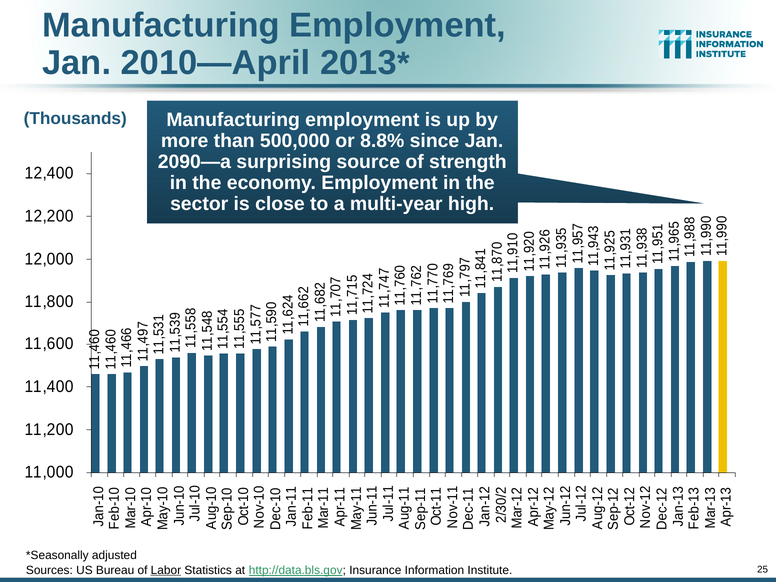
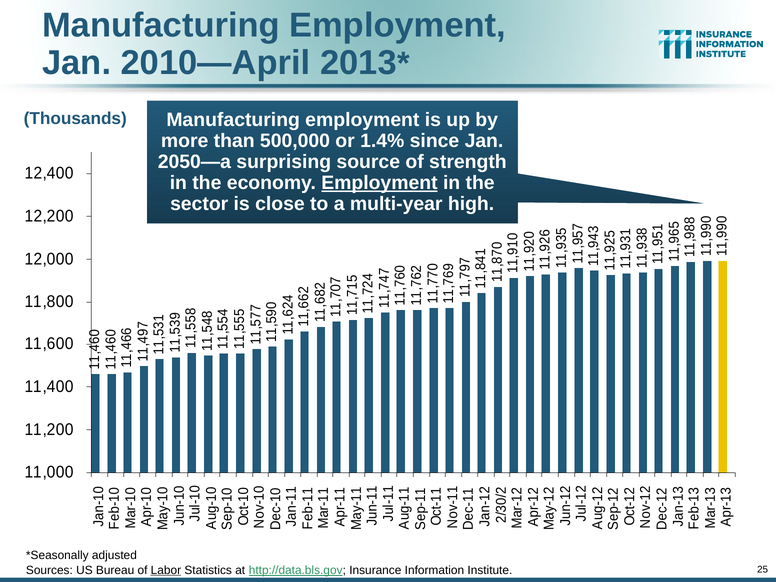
8.8%: 8.8% -> 1.4%
2090—a: 2090—a -> 2050—a
Employment at (379, 183) underline: none -> present
